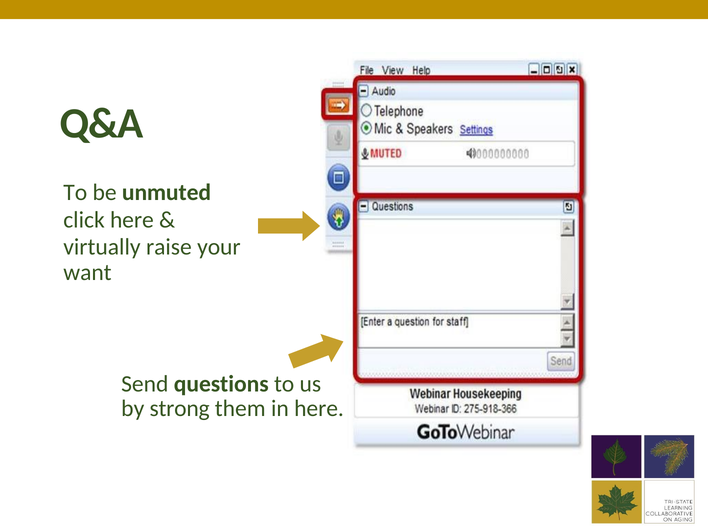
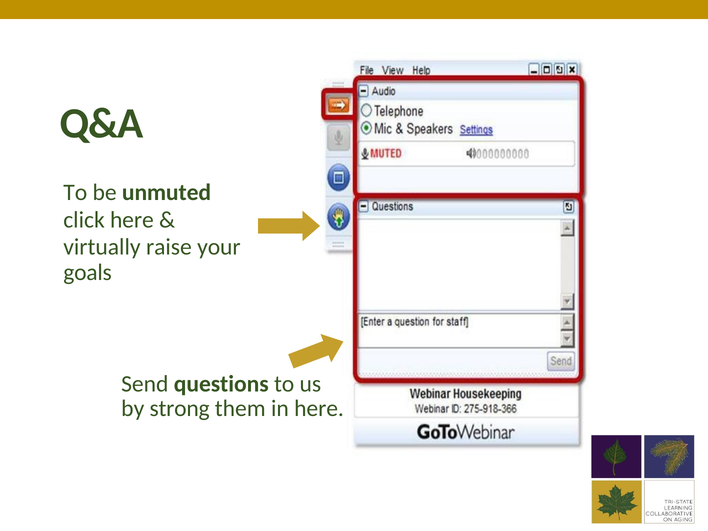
want: want -> goals
